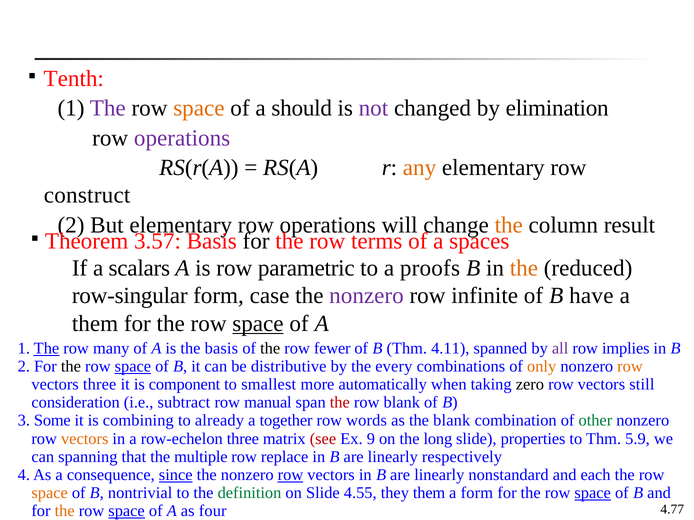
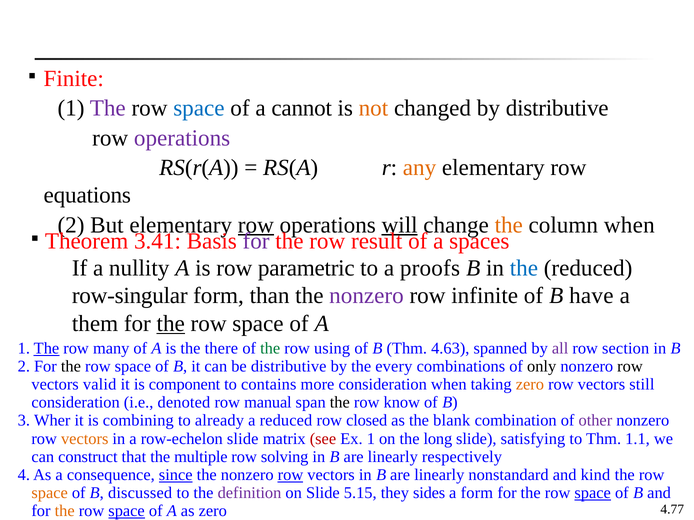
Tenth: Tenth -> Finite
space at (199, 108) colour: orange -> blue
should: should -> cannot
not colour: purple -> orange
by elimination: elimination -> distributive
construct: construct -> equations
row at (256, 225) underline: none -> present
will underline: none -> present
column result: result -> when
3.57: 3.57 -> 3.41
for at (256, 241) colour: black -> purple
terms: terms -> result
scalars: scalars -> nullity
the at (524, 268) colour: orange -> blue
case: case -> than
the at (171, 324) underline: none -> present
space at (258, 324) underline: present -> none
the basis: basis -> there
the at (270, 349) colour: black -> green
fewer: fewer -> using
4.11: 4.11 -> 4.63
implies: implies -> section
space at (133, 367) underline: present -> none
only colour: orange -> black
row at (630, 367) colour: orange -> black
vectors three: three -> valid
smallest: smallest -> contains
more automatically: automatically -> consideration
zero at (530, 385) colour: black -> orange
subtract: subtract -> denoted
the at (340, 403) colour: red -> black
row blank: blank -> know
Some: Some -> Wher
a together: together -> reduced
words: words -> closed
other colour: green -> purple
row-echelon three: three -> slide
Ex 9: 9 -> 1
properties: properties -> satisfying
5.9: 5.9 -> 1.1
spanning: spanning -> construct
replace: replace -> solving
each: each -> kind
nontrivial: nontrivial -> discussed
definition colour: green -> purple
4.55: 4.55 -> 5.15
they them: them -> sides
as four: four -> zero
